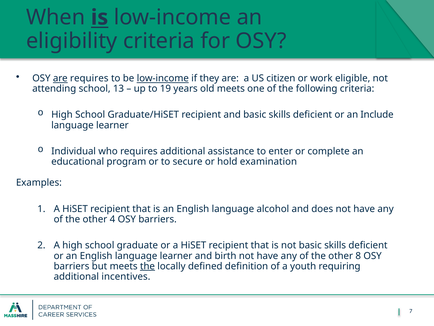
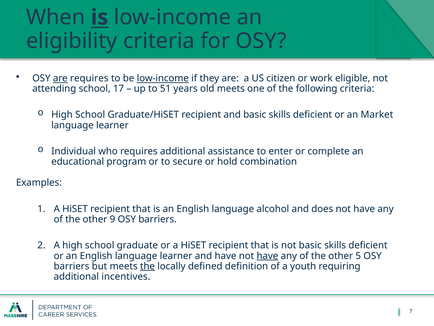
13: 13 -> 17
19: 19 -> 51
Include: Include -> Market
examination: examination -> combination
4: 4 -> 9
and birth: birth -> have
have at (267, 255) underline: none -> present
8: 8 -> 5
